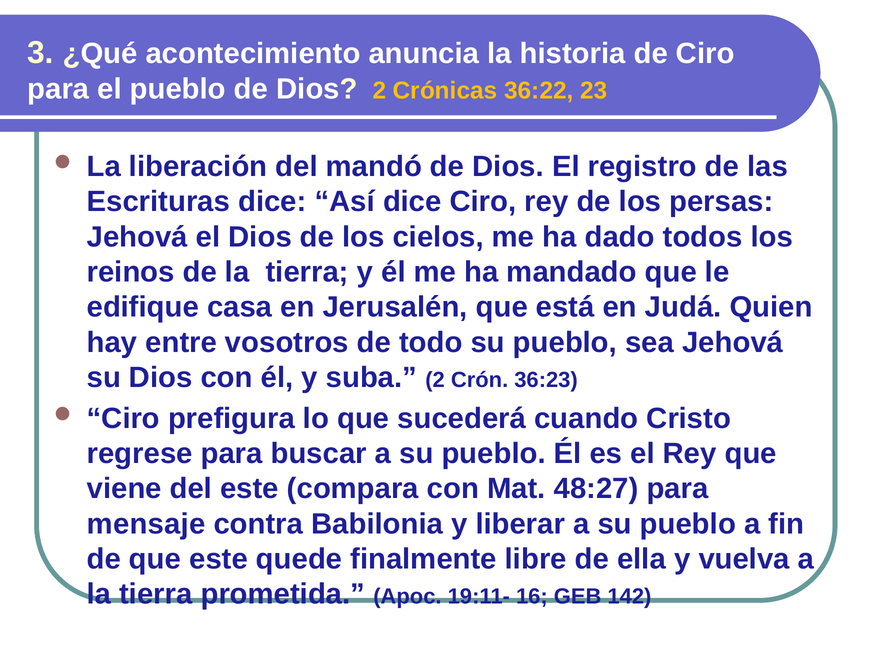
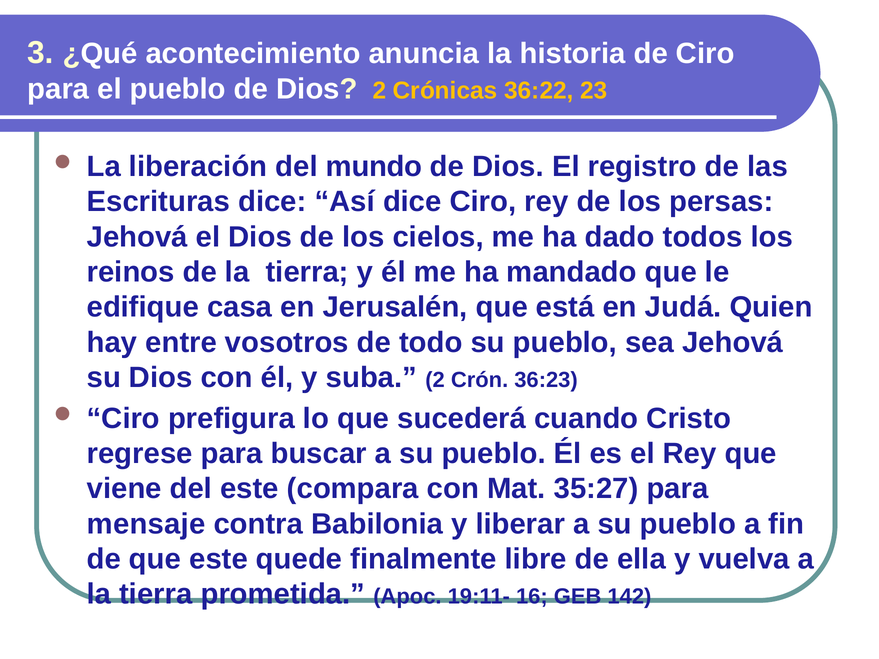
mandó: mandó -> mundo
48:27: 48:27 -> 35:27
